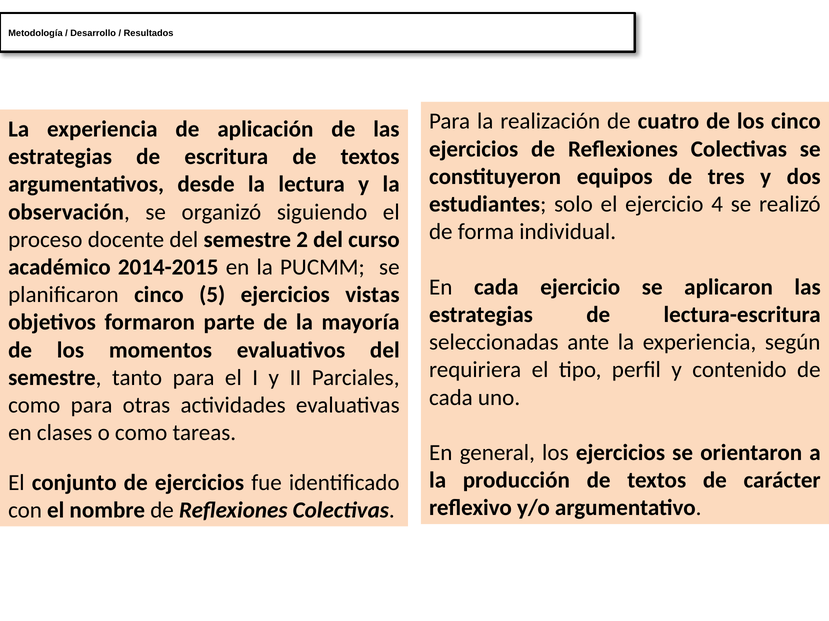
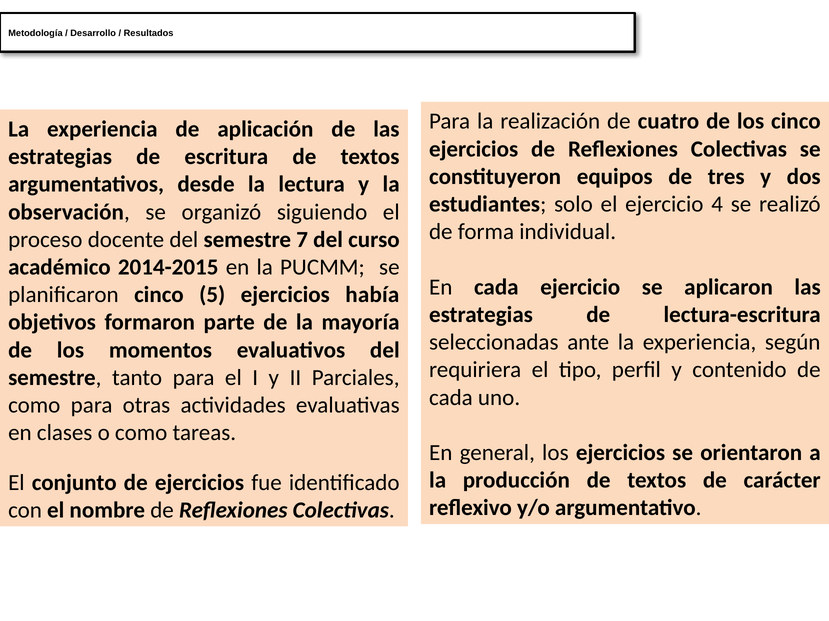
2: 2 -> 7
vistas: vistas -> había
